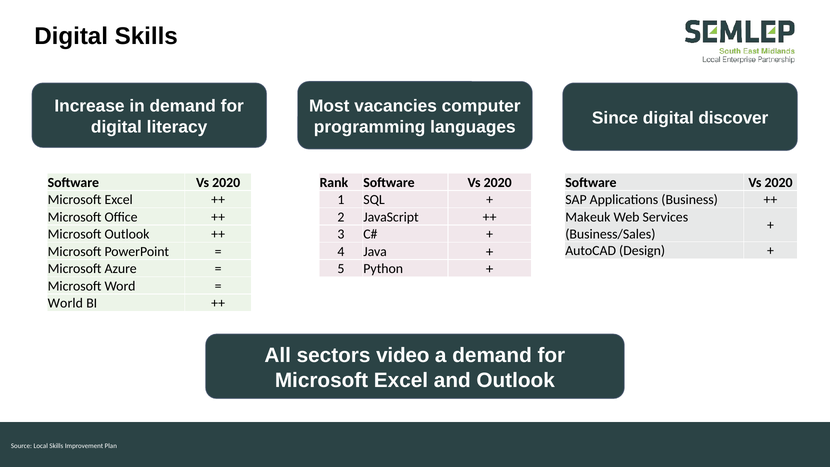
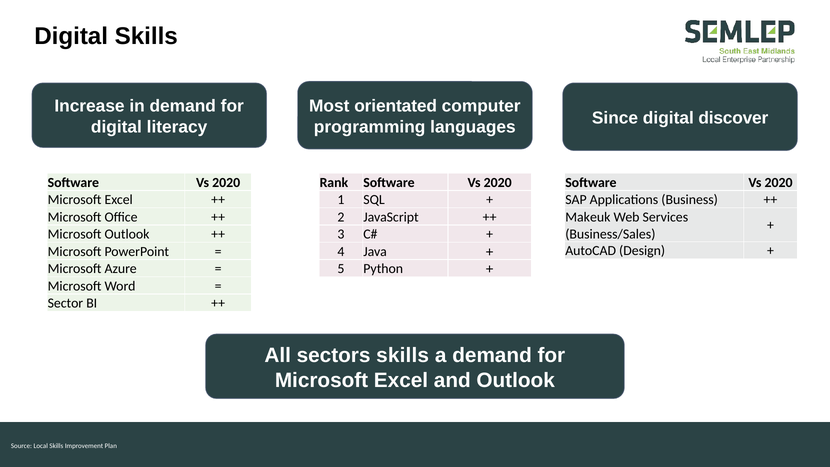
vacancies: vacancies -> orientated
World: World -> Sector
sectors video: video -> skills
